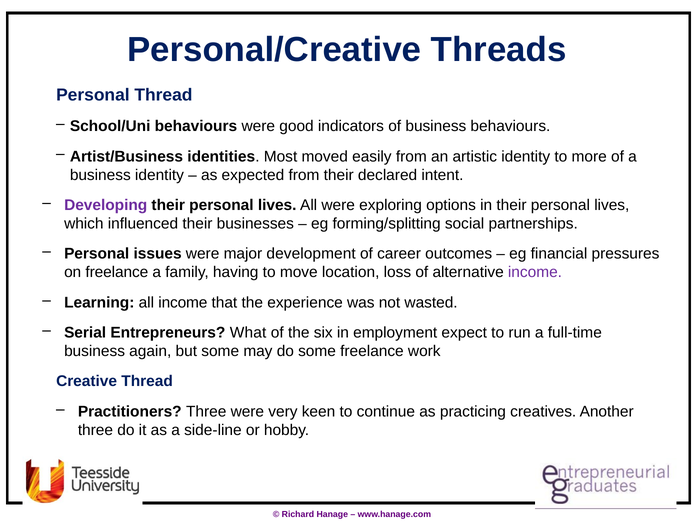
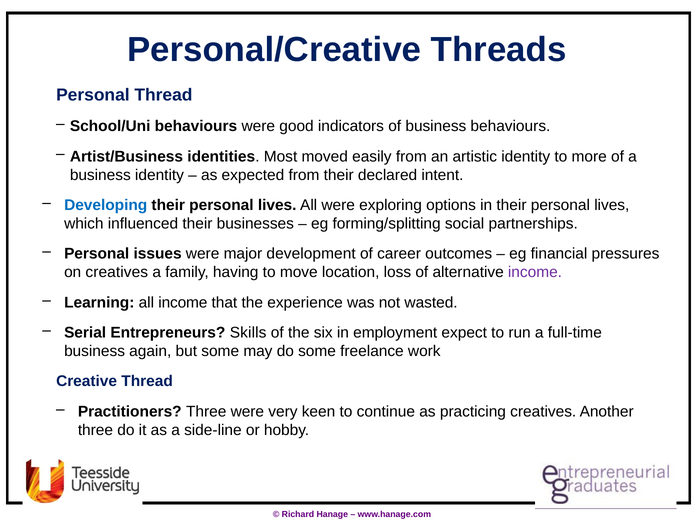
Developing colour: purple -> blue
on freelance: freelance -> creatives
What: What -> Skills
